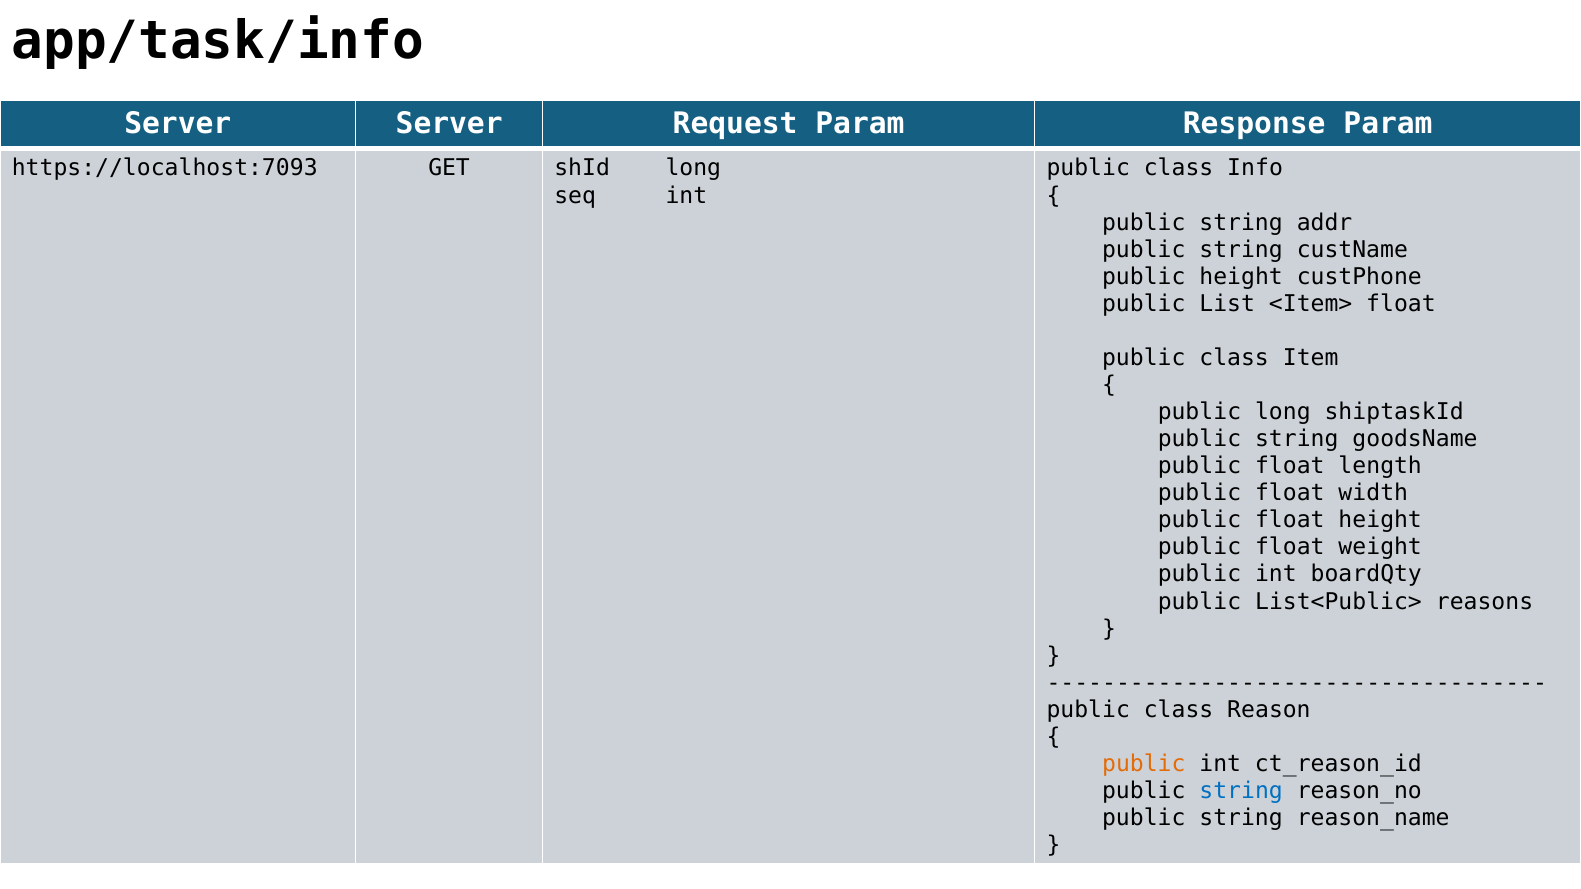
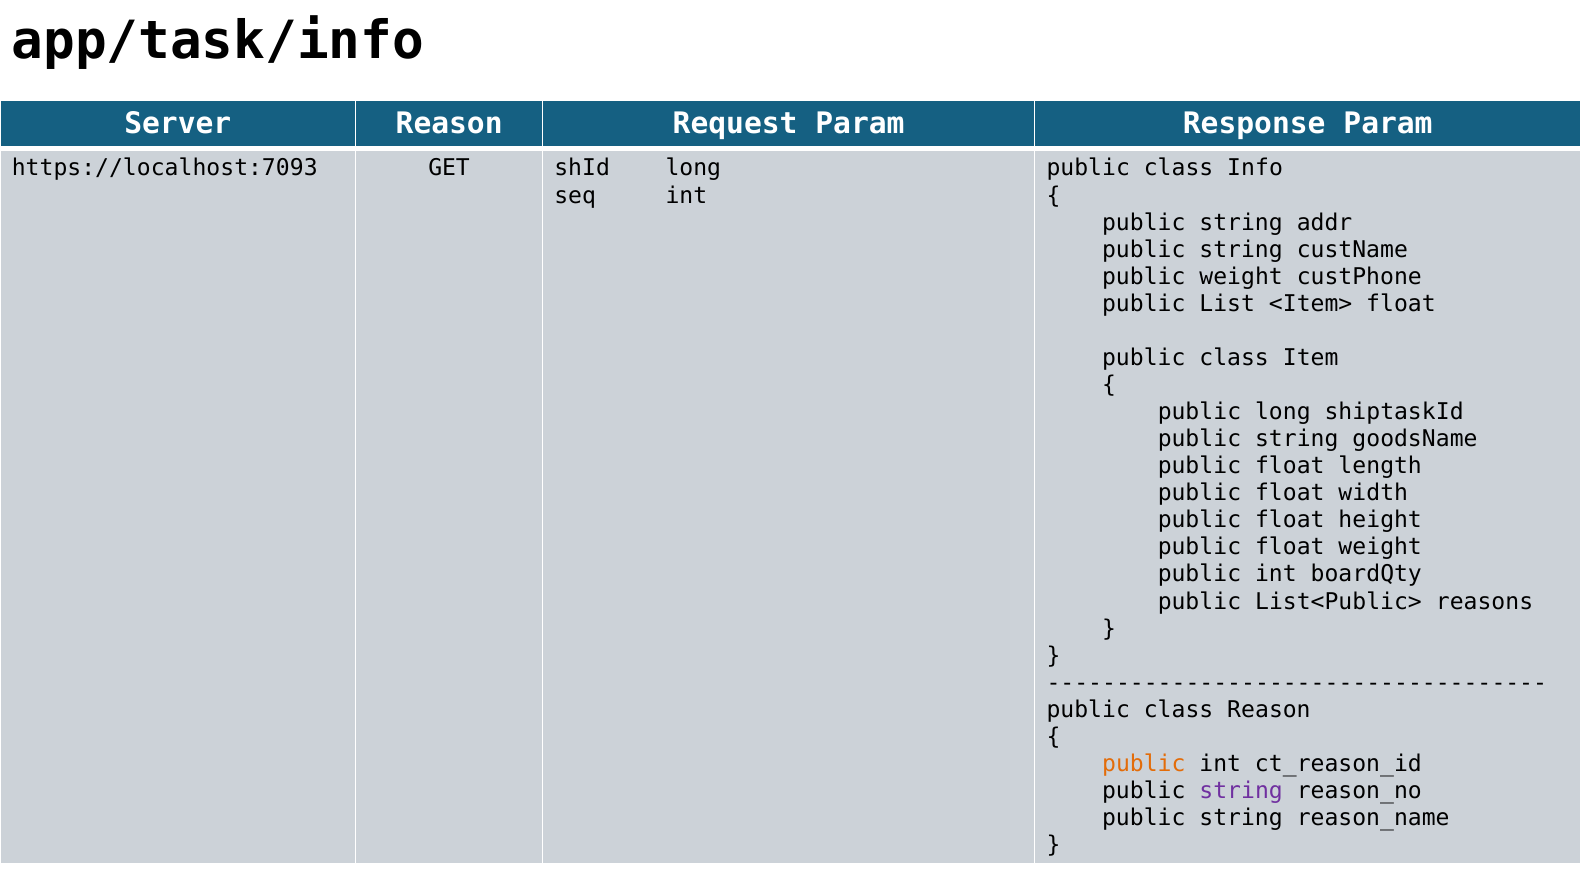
Server Server: Server -> Reason
public height: height -> weight
string at (1241, 791) colour: blue -> purple
